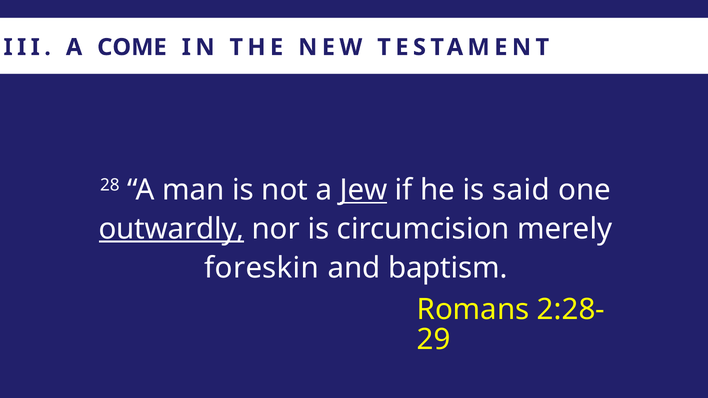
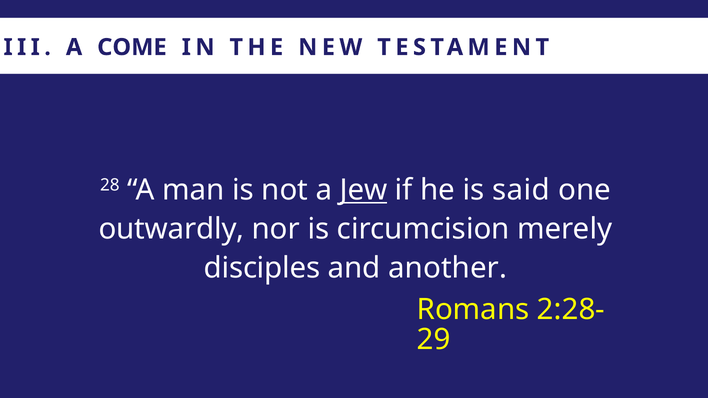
outwardly underline: present -> none
foreskin: foreskin -> disciples
baptism: baptism -> another
